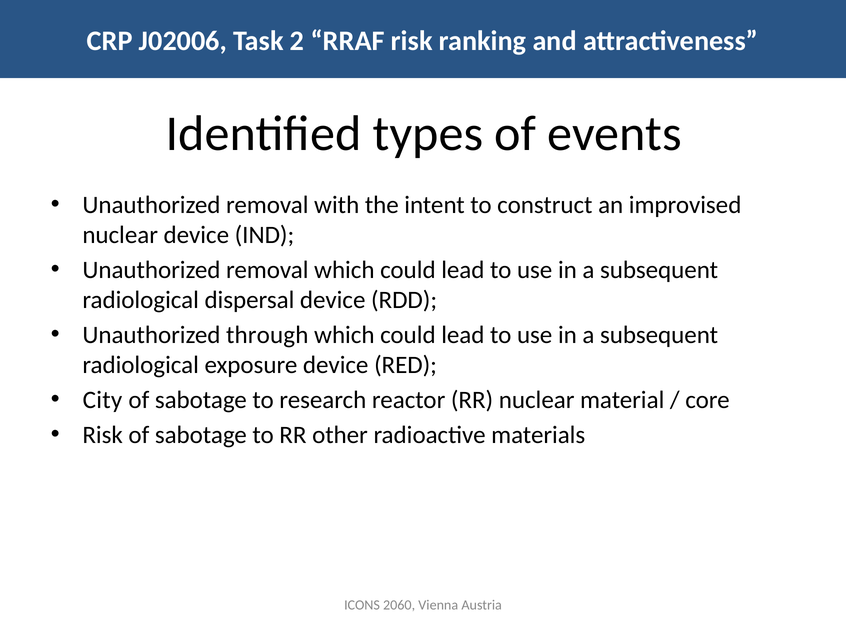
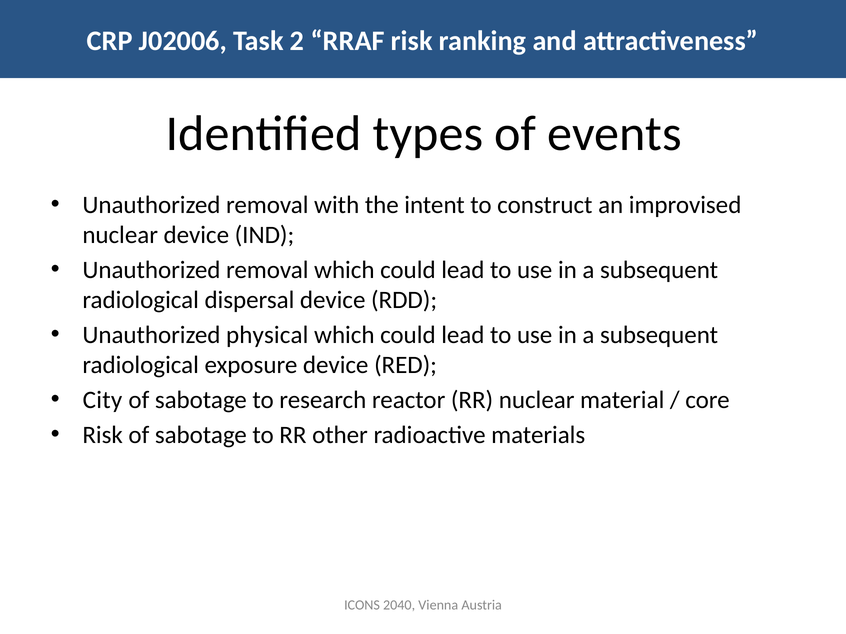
through: through -> physical
2060: 2060 -> 2040
